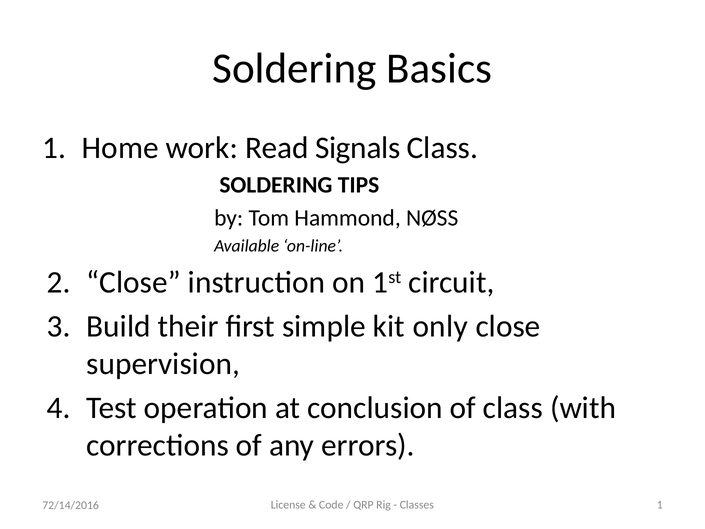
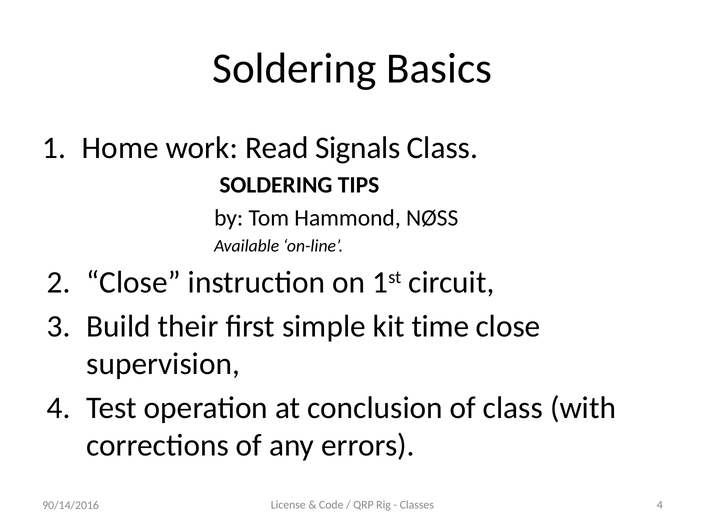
only: only -> time
Classes 1: 1 -> 4
72/14/2016: 72/14/2016 -> 90/14/2016
